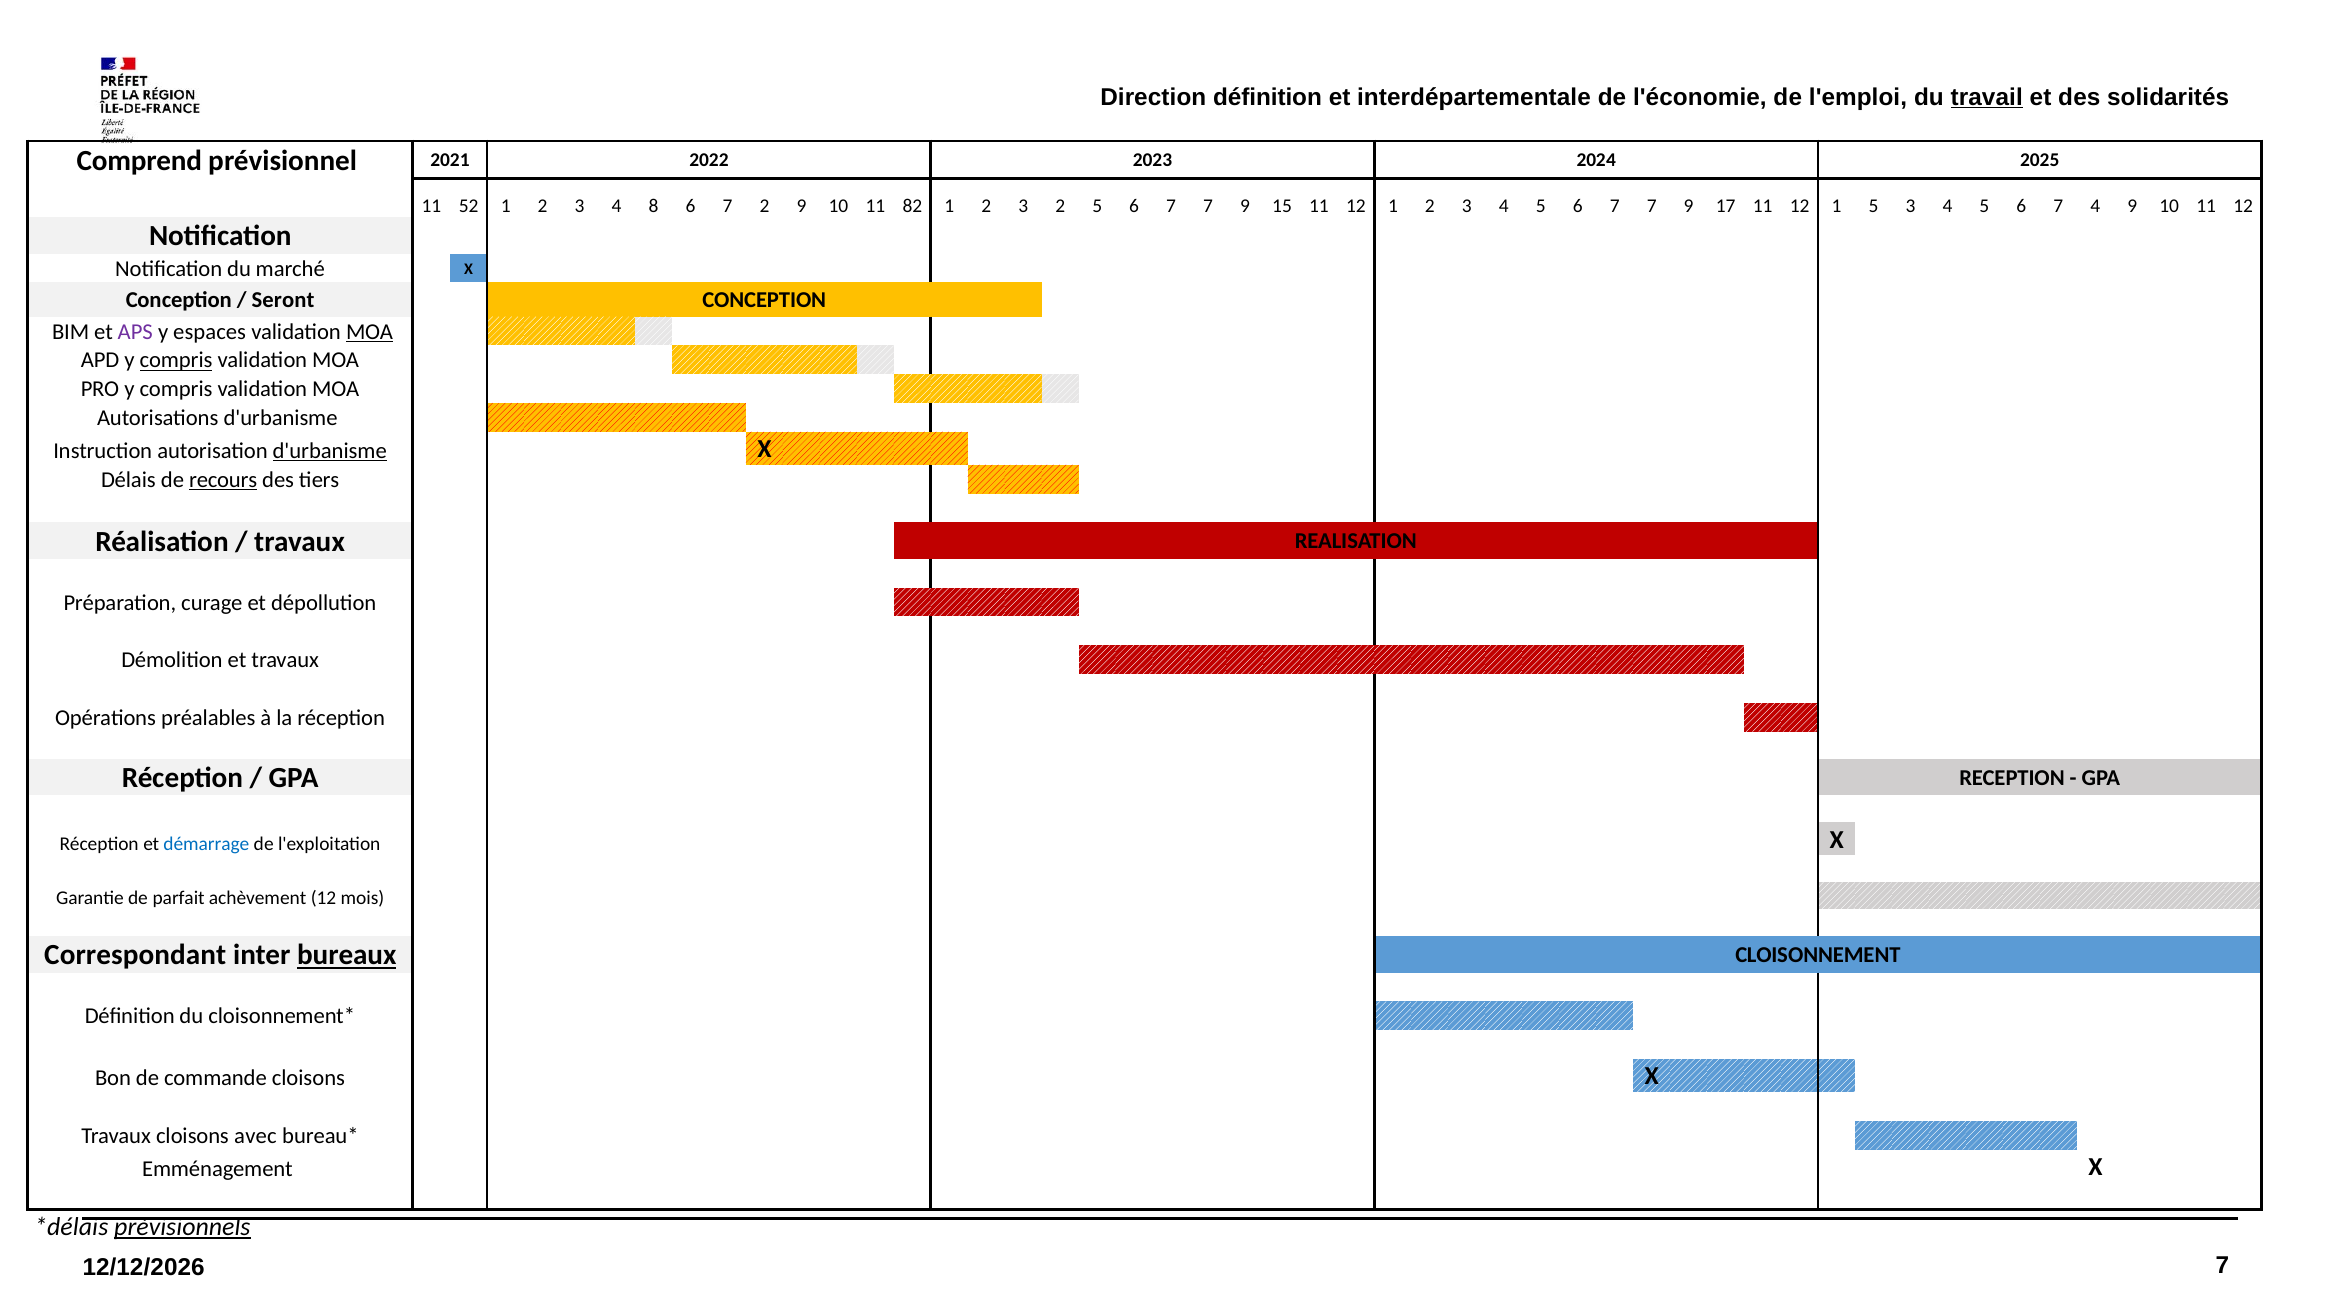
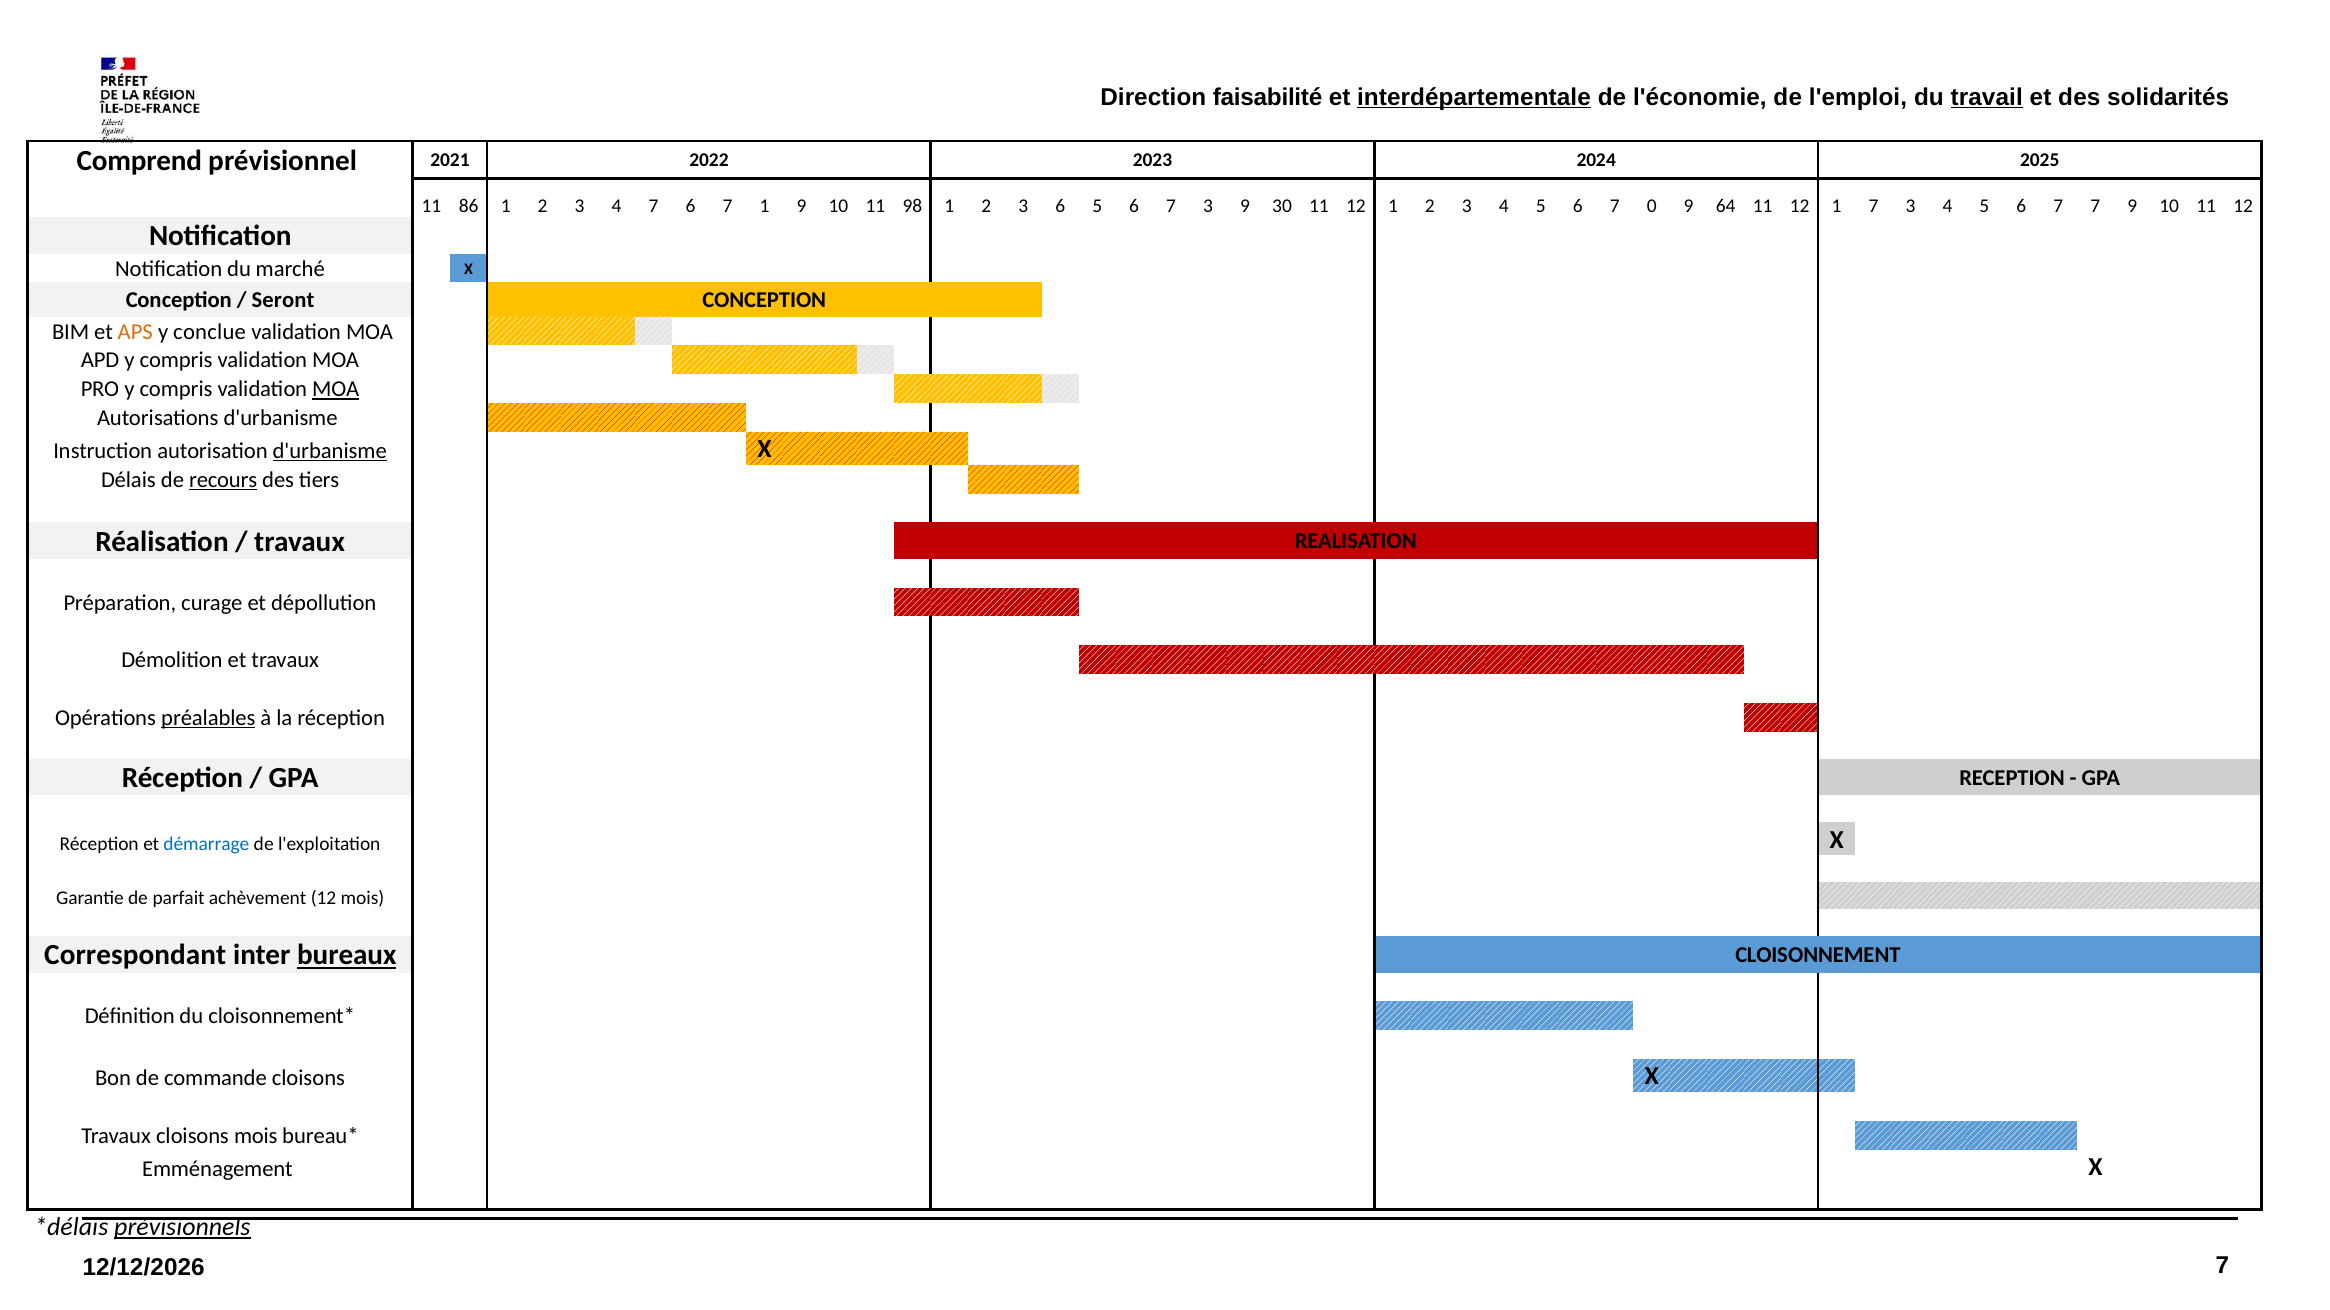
Direction définition: définition -> faisabilité
interdépartementale underline: none -> present
52: 52 -> 86
4 8: 8 -> 7
7 2: 2 -> 1
82: 82 -> 98
3 2: 2 -> 6
7 at (1208, 206): 7 -> 3
15: 15 -> 30
7 at (1652, 206): 7 -> 0
17: 17 -> 64
1 5: 5 -> 7
7 4: 4 -> 7
APS colour: purple -> orange
espaces: espaces -> conclue
MOA at (370, 332) underline: present -> none
compris at (176, 361) underline: present -> none
MOA at (336, 389) underline: none -> present
préalables underline: none -> present
cloisons avec: avec -> mois
